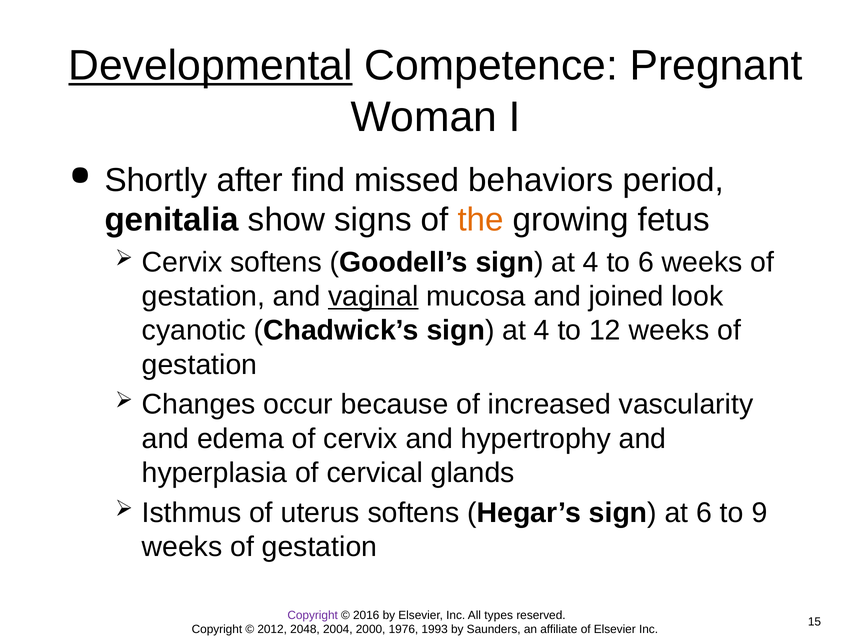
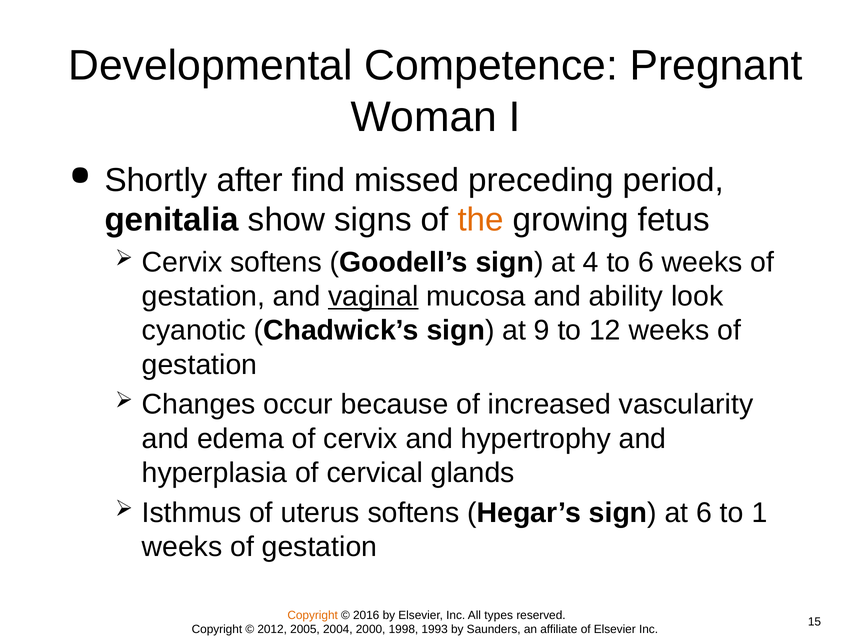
Developmental underline: present -> none
behaviors: behaviors -> preceding
joined: joined -> ability
Chadwick’s sign at 4: 4 -> 9
9: 9 -> 1
Copyright at (313, 615) colour: purple -> orange
2048: 2048 -> 2005
1976: 1976 -> 1998
